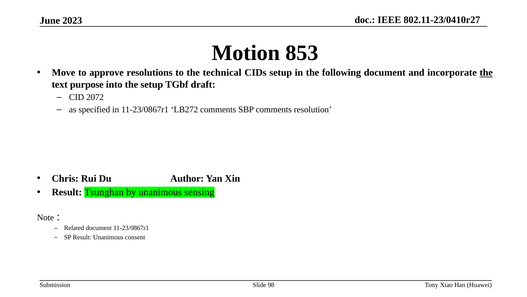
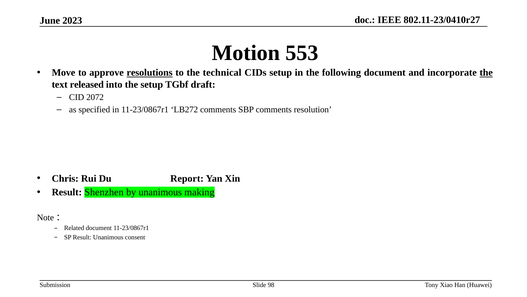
853: 853 -> 553
resolutions underline: none -> present
purpose: purpose -> released
Author: Author -> Report
Tsunghan: Tsunghan -> Shenzhen
sensing: sensing -> making
